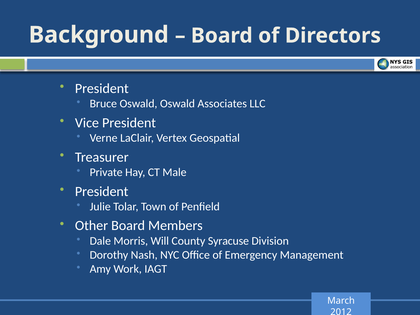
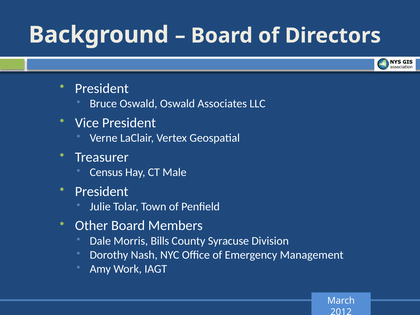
Private: Private -> Census
Will: Will -> Bills
